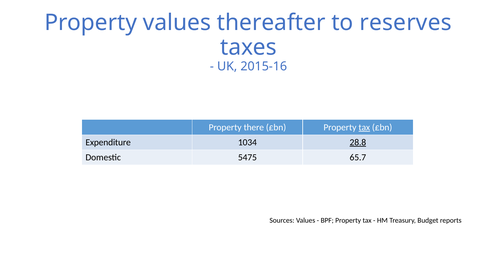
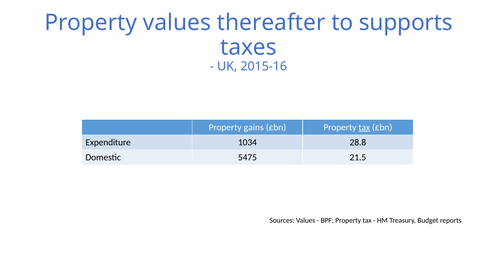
reserves: reserves -> supports
there: there -> gains
28.8 underline: present -> none
65.7: 65.7 -> 21.5
